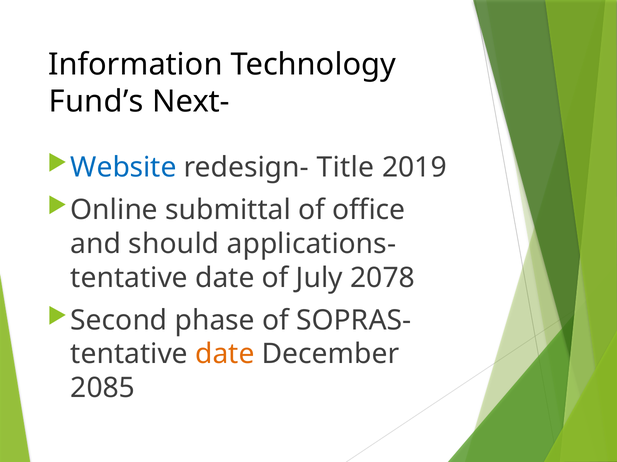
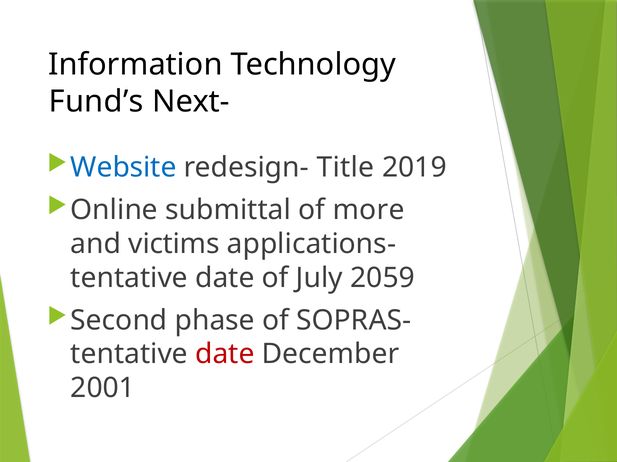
office: office -> more
should: should -> victims
2078: 2078 -> 2059
date at (225, 355) colour: orange -> red
2085: 2085 -> 2001
